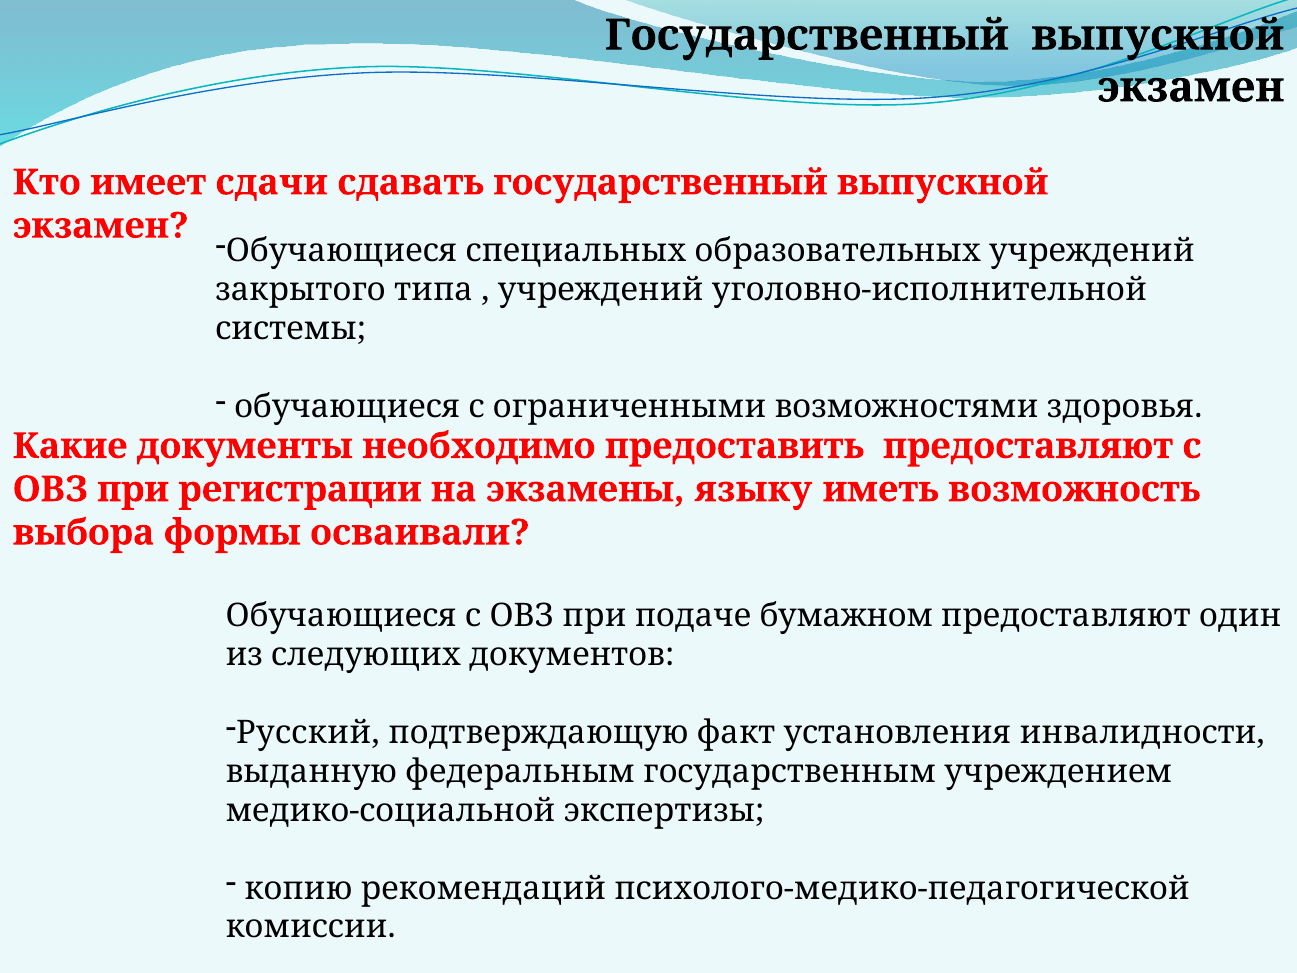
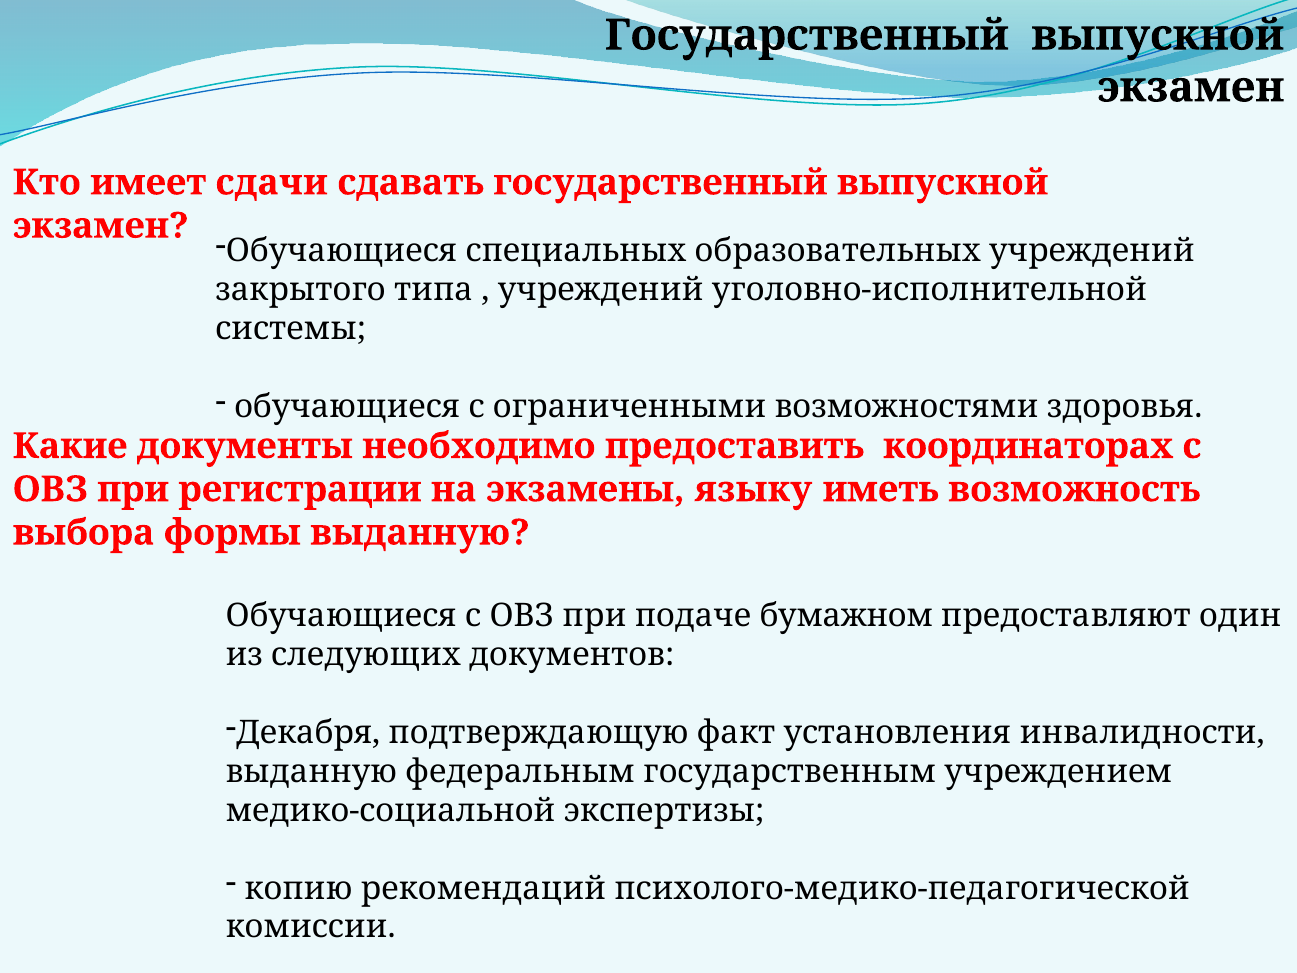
предоставить предоставляют: предоставляют -> координаторах
формы осваивали: осваивали -> выданную
Русский: Русский -> Декабря
